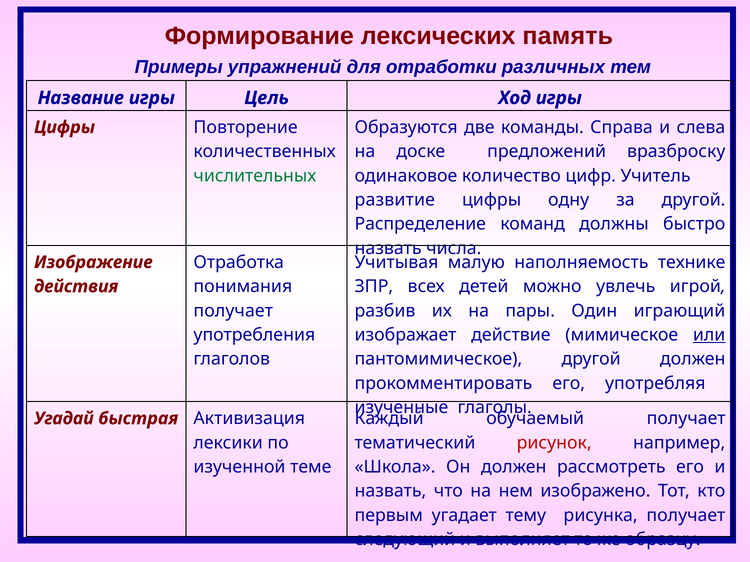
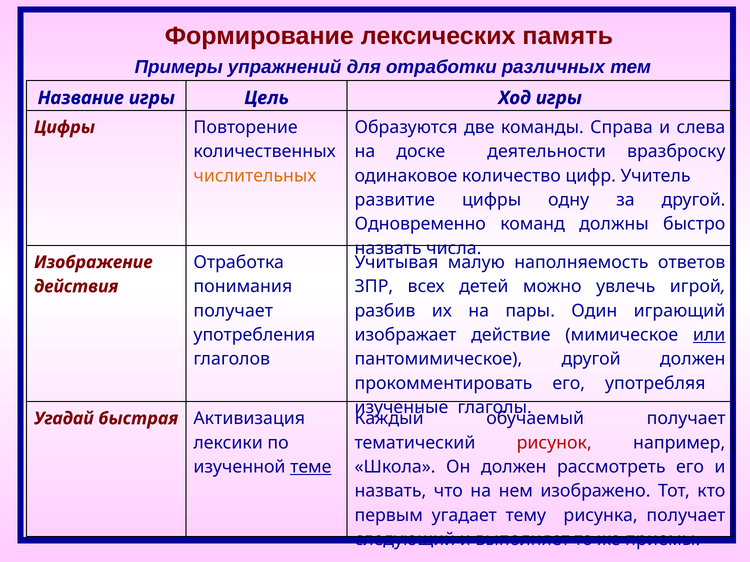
предложений: предложений -> деятельности
числительных colour: green -> orange
Распределение: Распределение -> Одновременно
технике: технике -> ответов
теме underline: none -> present
образцу: образцу -> приемы
